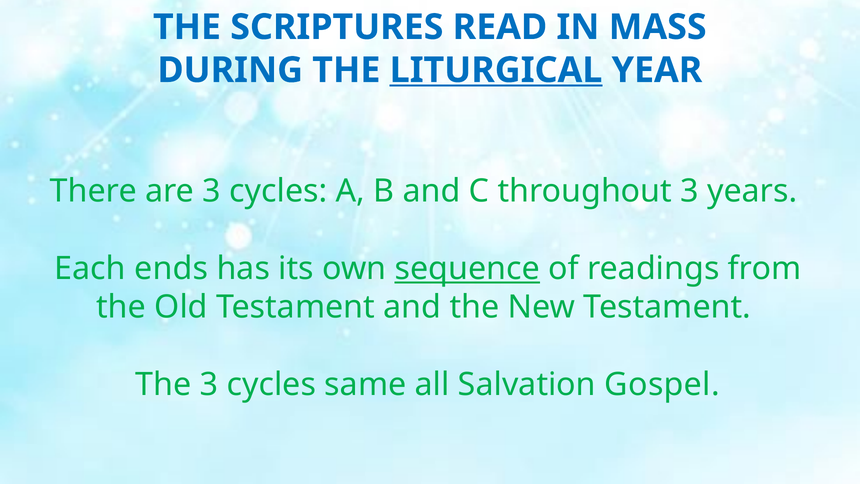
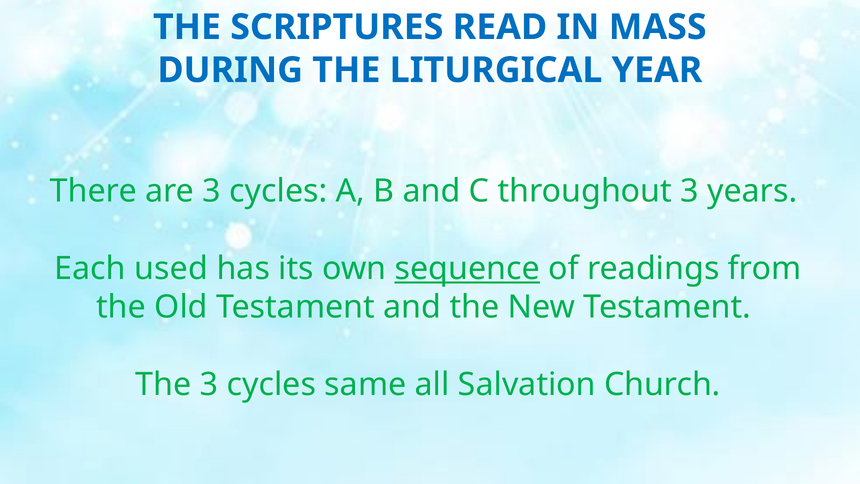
LITURGICAL underline: present -> none
ends: ends -> used
Gospel: Gospel -> Church
